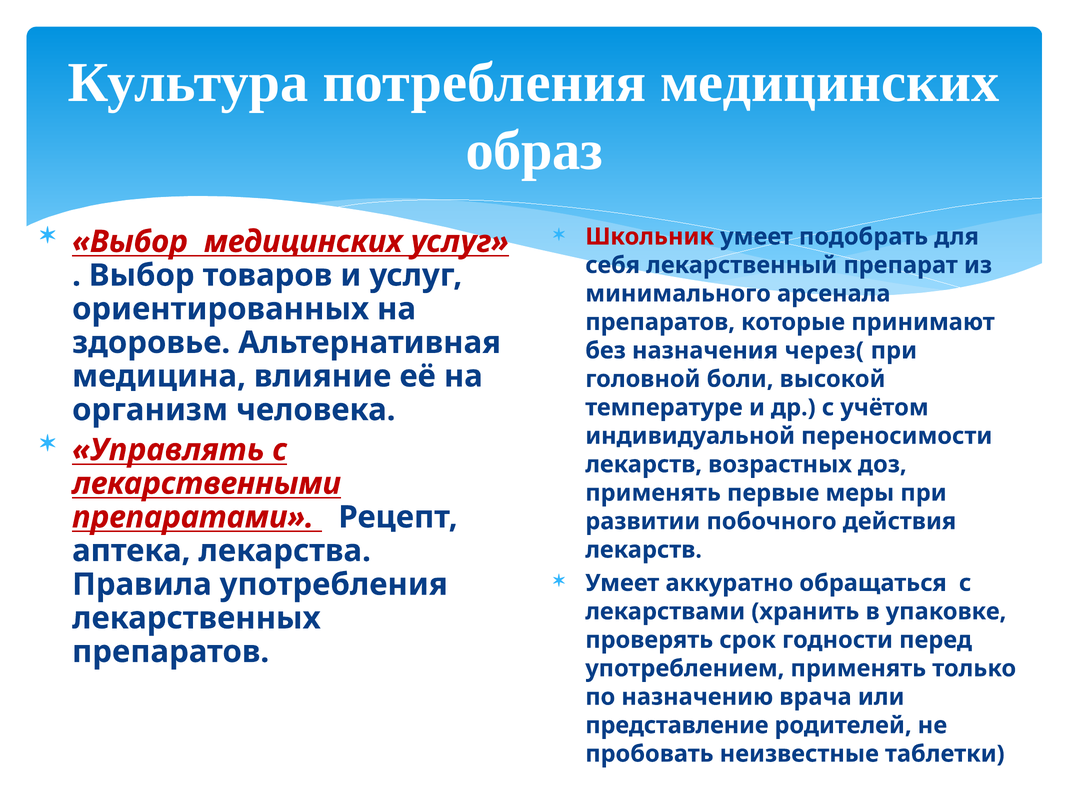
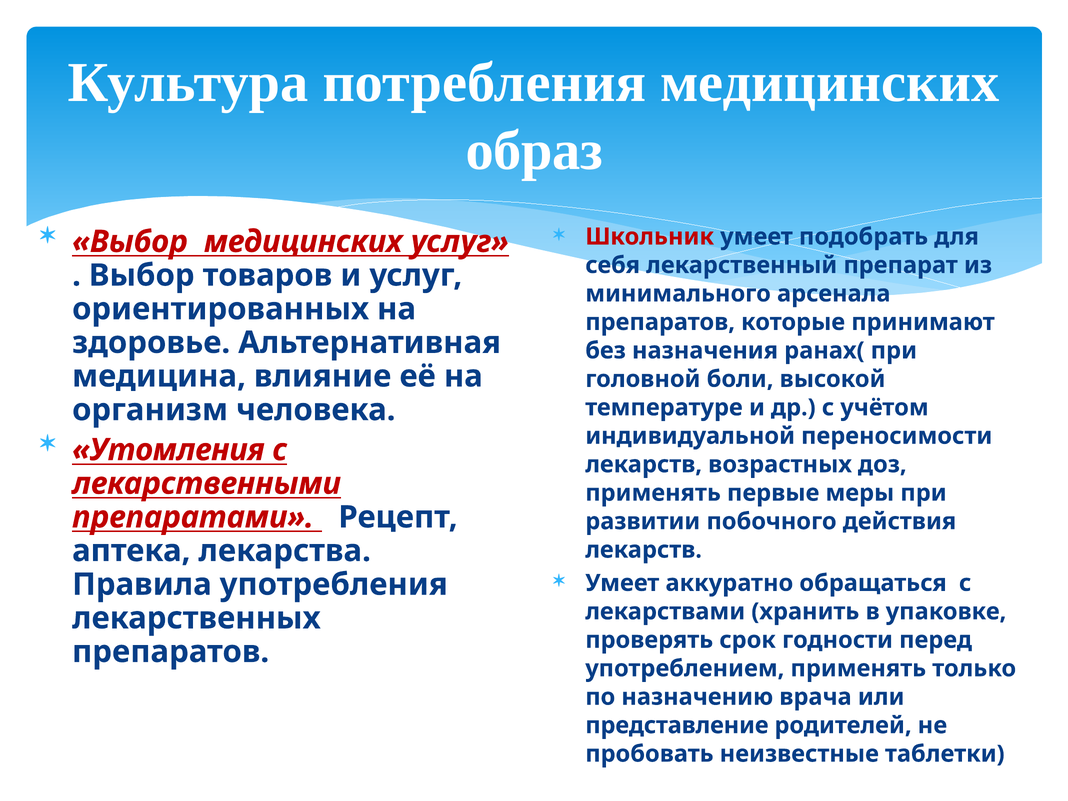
через(: через( -> ранах(
Управлять: Управлять -> Утомления
